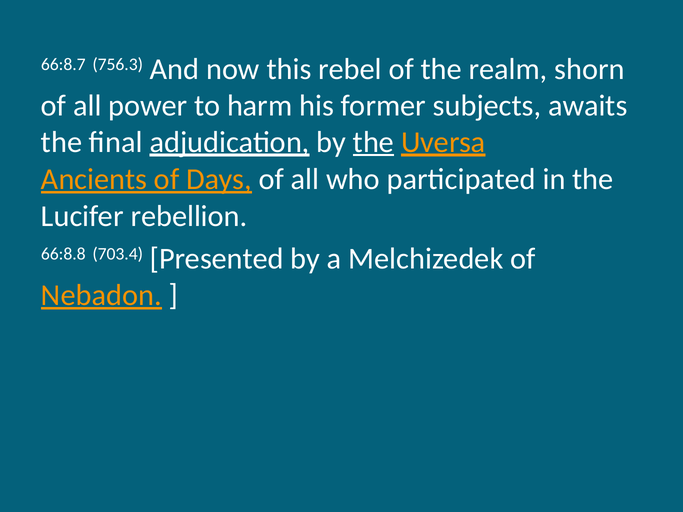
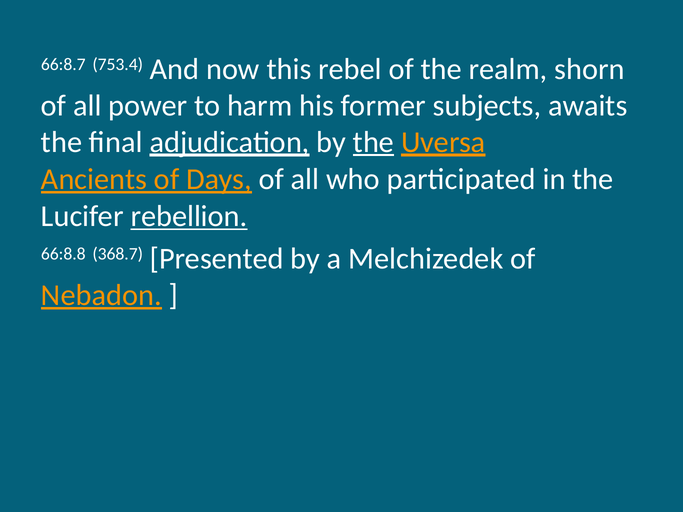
756.3: 756.3 -> 753.4
rebellion underline: none -> present
703.4: 703.4 -> 368.7
